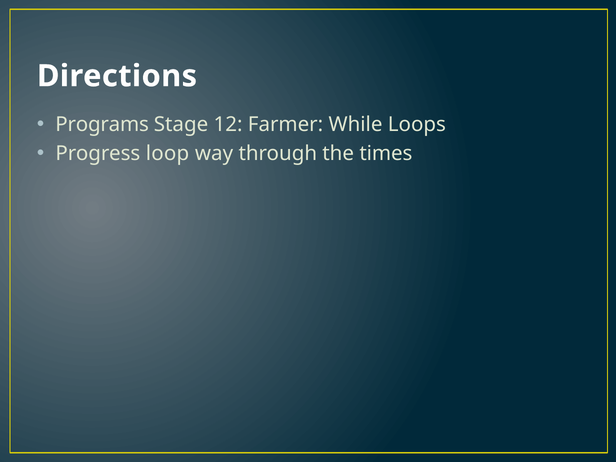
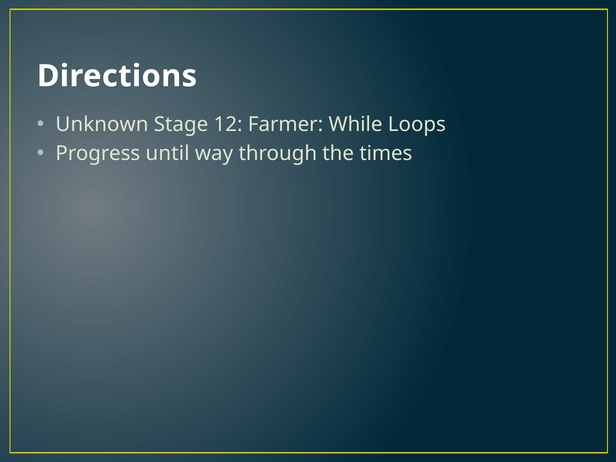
Programs: Programs -> Unknown
loop: loop -> until
